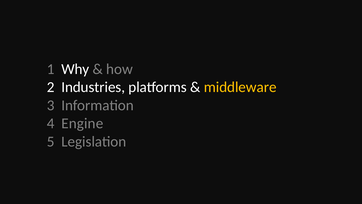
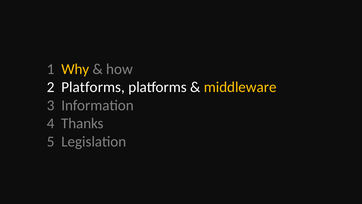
Why colour: white -> yellow
2 Industries: Industries -> Platforms
Engine: Engine -> Thanks
